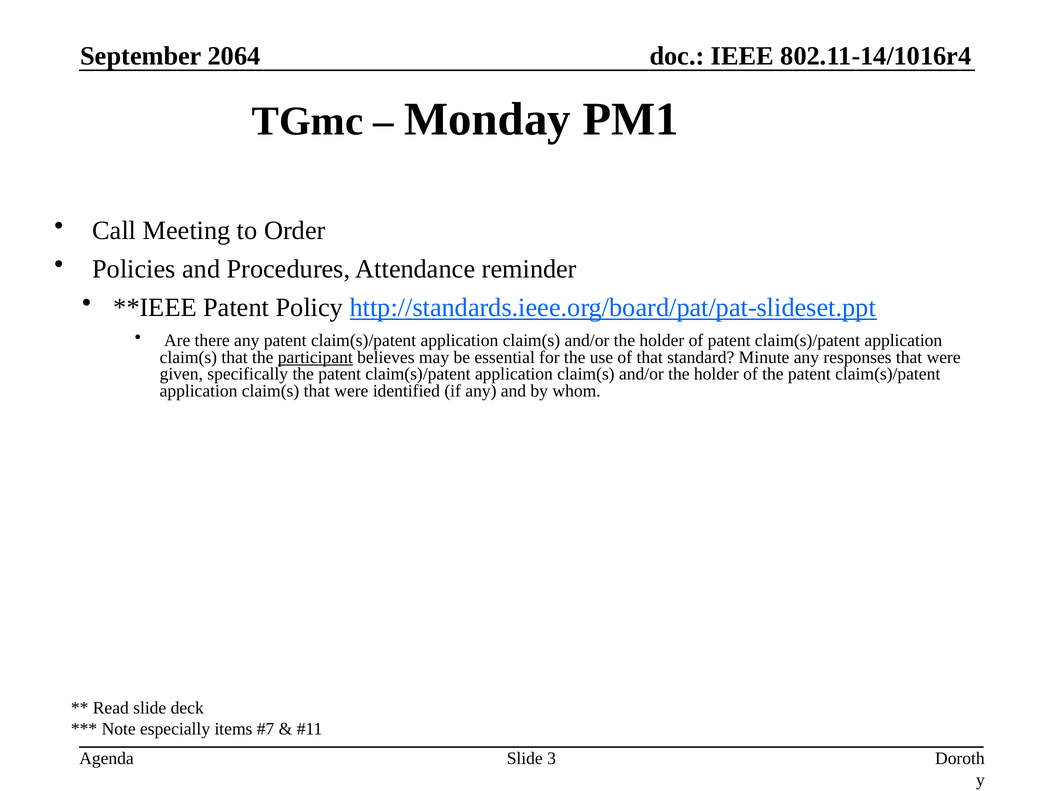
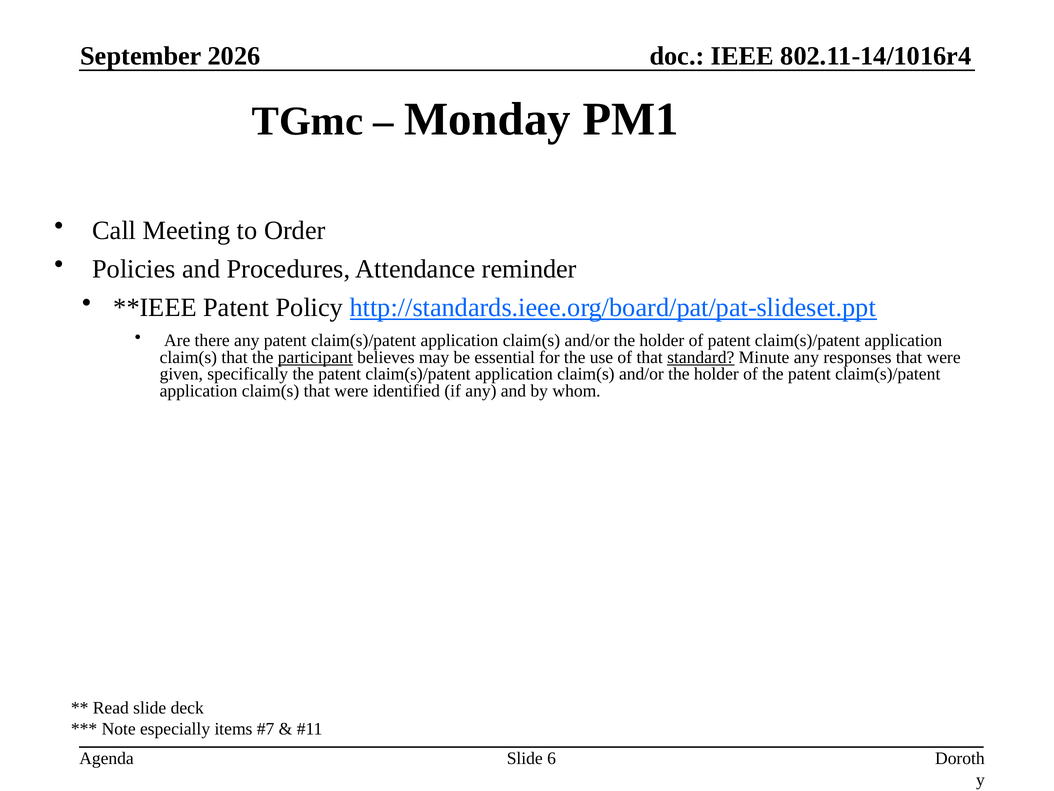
2064: 2064 -> 2026
standard underline: none -> present
3: 3 -> 6
